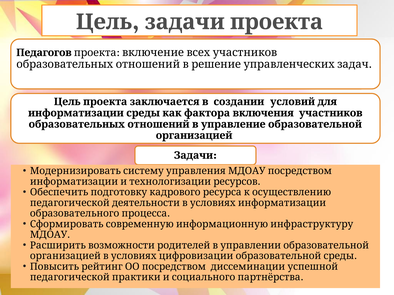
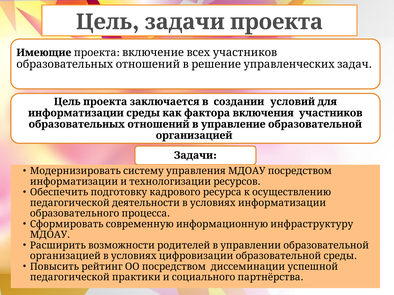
Педагогов: Педагогов -> Имеющие
